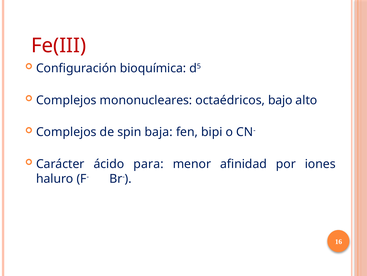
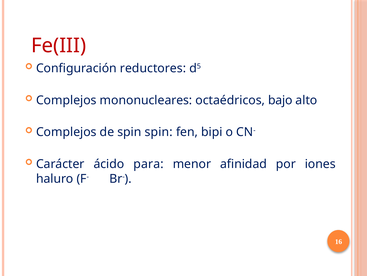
bioquímica: bioquímica -> reductores
spin baja: baja -> spin
